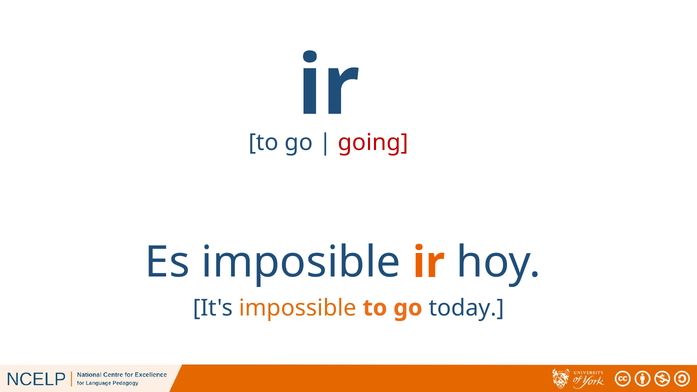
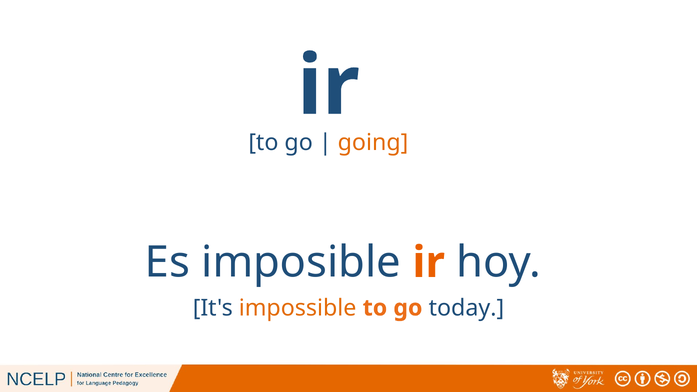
going colour: red -> orange
